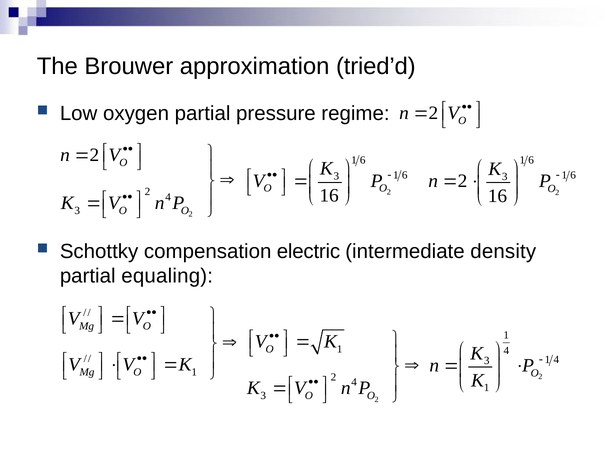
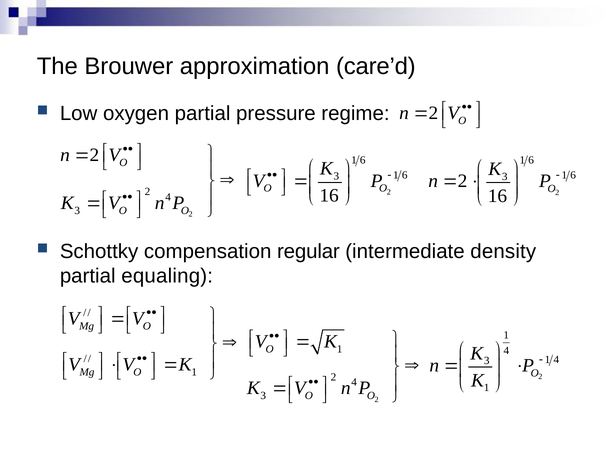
tried’d: tried’d -> care’d
electric: electric -> regular
